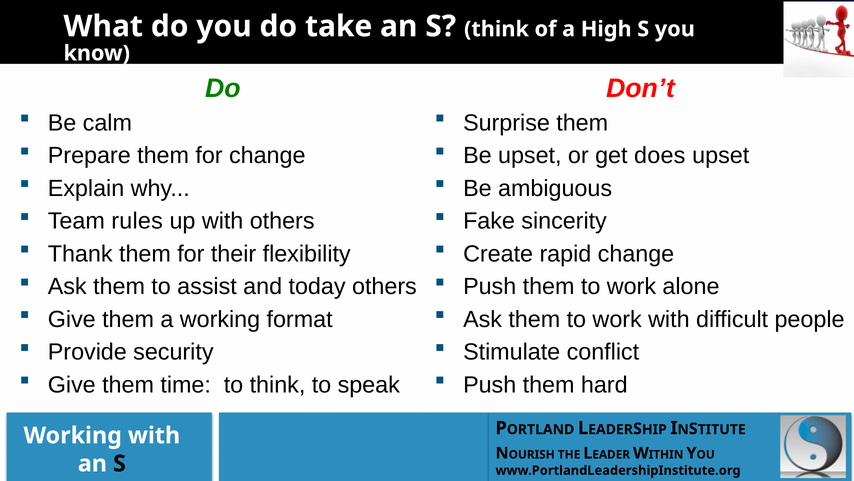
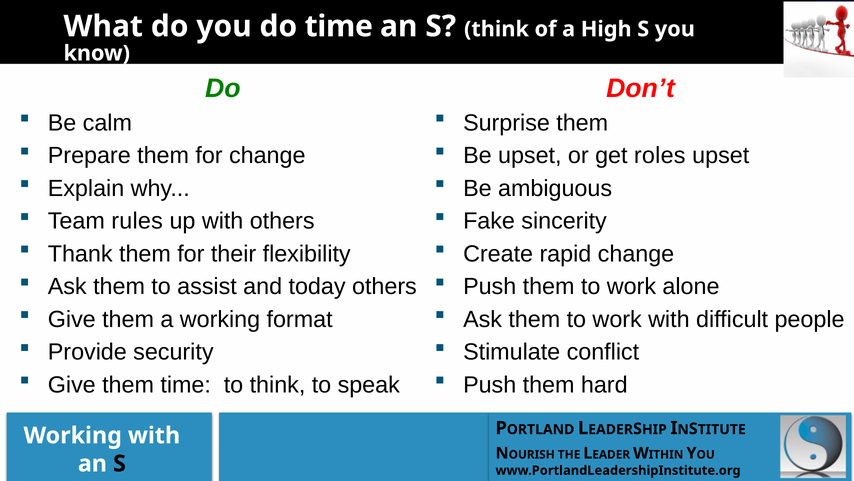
do take: take -> time
does: does -> roles
